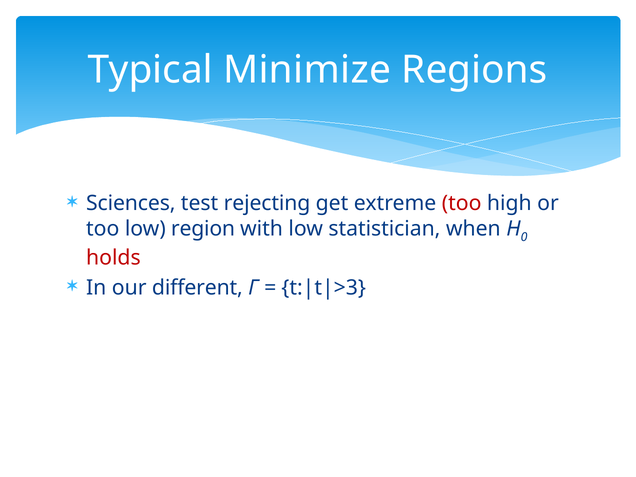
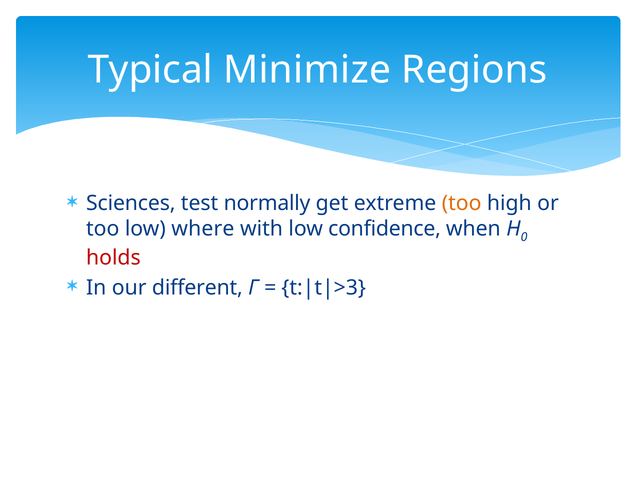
rejecting: rejecting -> normally
too at (462, 203) colour: red -> orange
region: region -> where
statistician: statistician -> confidence
